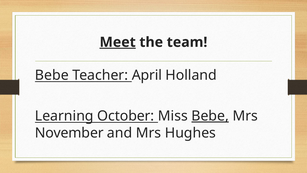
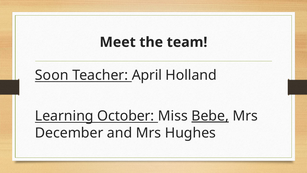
Meet underline: present -> none
Bebe at (52, 75): Bebe -> Soon
November: November -> December
